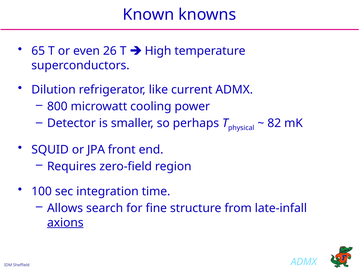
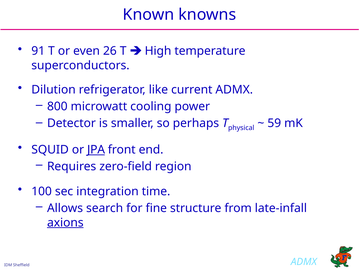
65: 65 -> 91
82: 82 -> 59
JPA underline: none -> present
